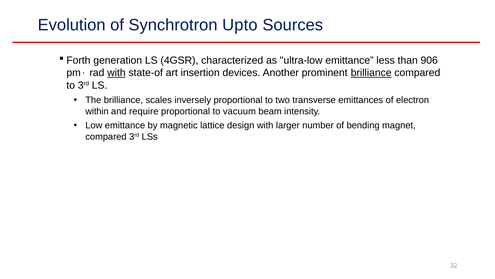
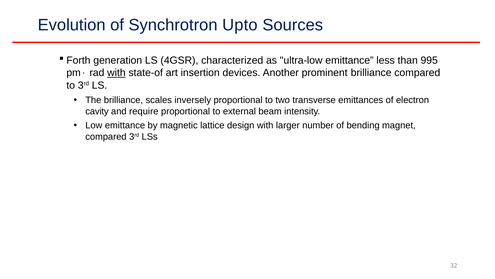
906: 906 -> 995
brilliance at (371, 73) underline: present -> none
within: within -> cavity
vacuum: vacuum -> external
